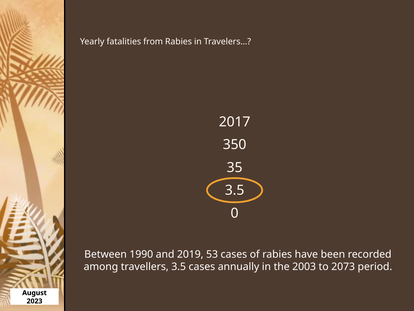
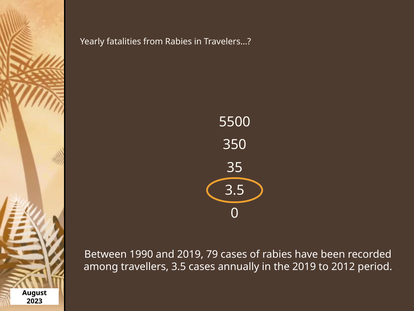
2017: 2017 -> 5500
53: 53 -> 79
the 2003: 2003 -> 2019
2073: 2073 -> 2012
